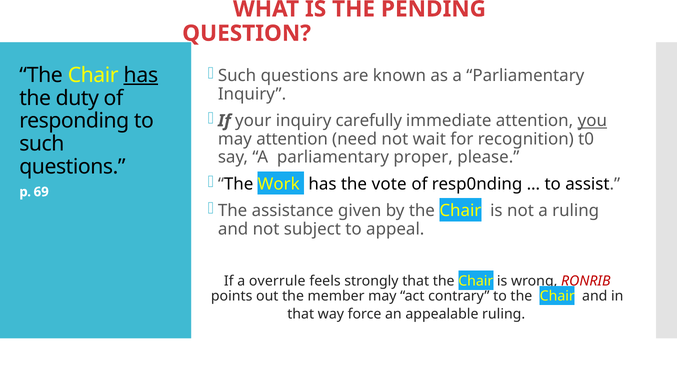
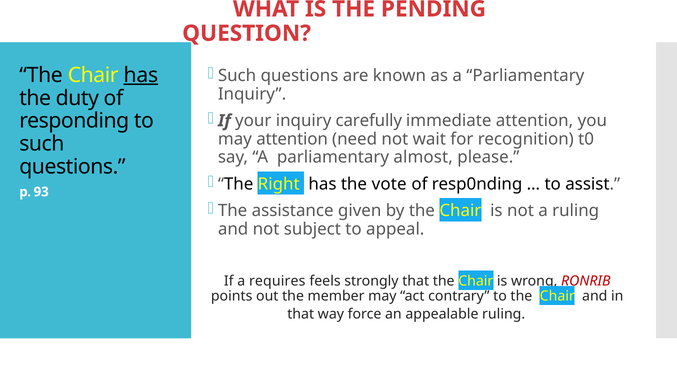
you underline: present -> none
proper: proper -> almost
Work: Work -> Right
69: 69 -> 93
overrule: overrule -> requires
